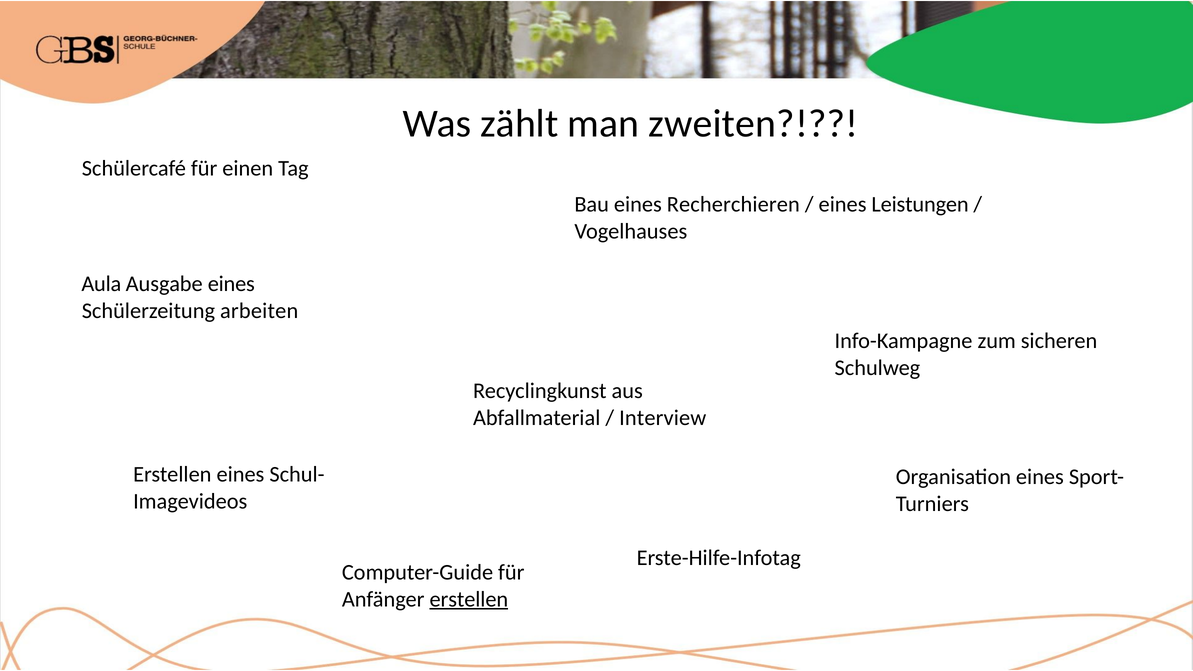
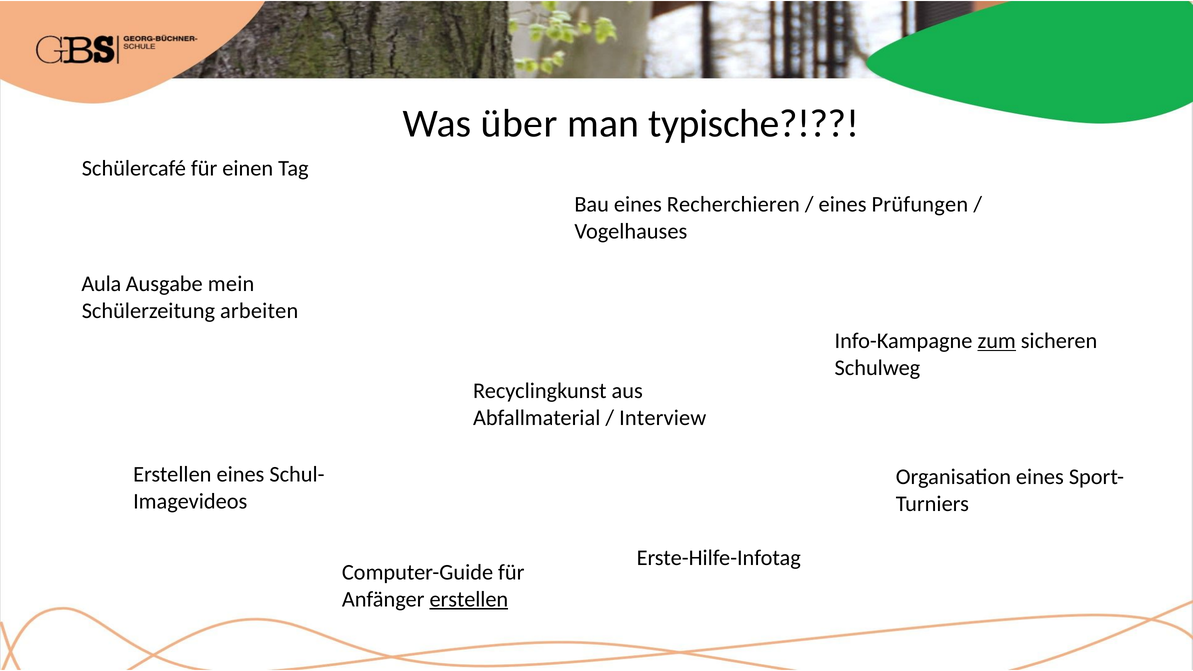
zählt: zählt -> über
zweiten: zweiten -> typische
Leistungen: Leistungen -> Prüfungen
Ausgabe eines: eines -> mein
zum underline: none -> present
